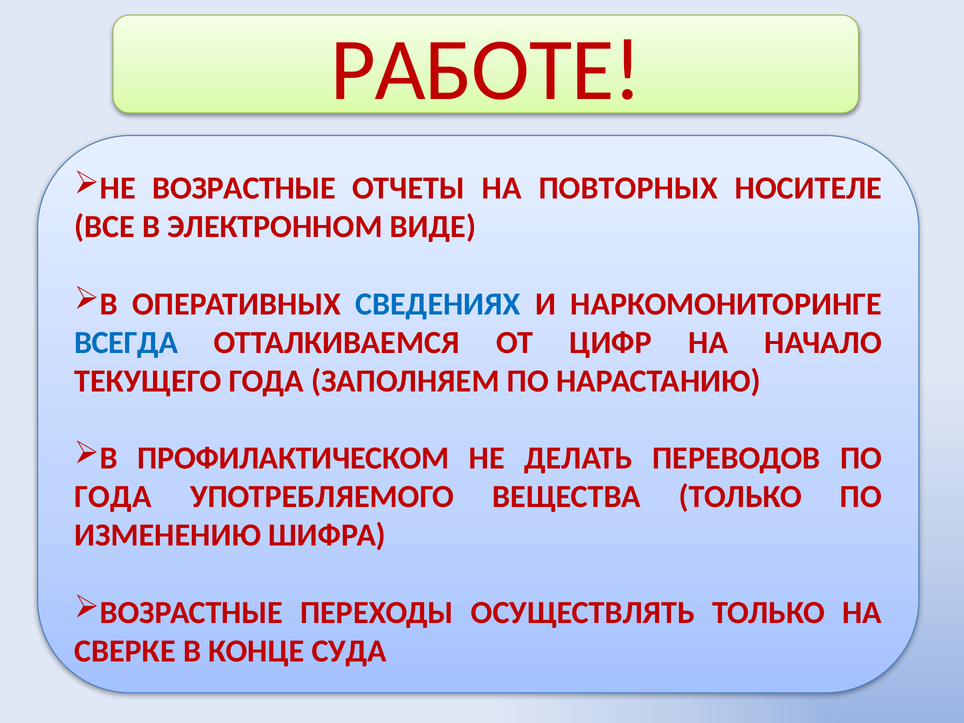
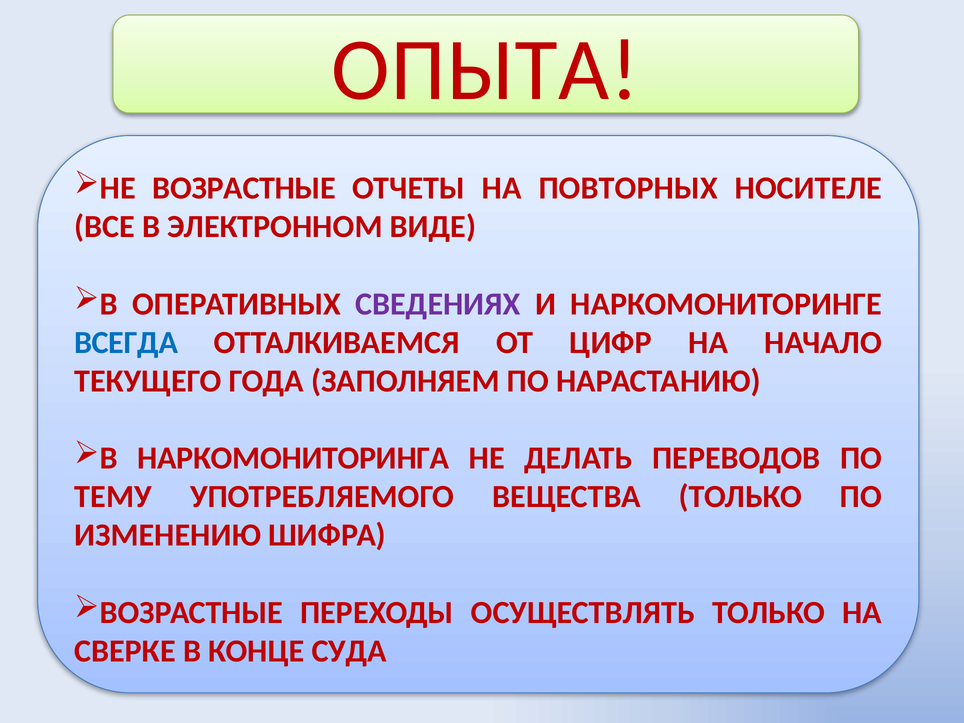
РАБОТЕ: РАБОТЕ -> ОПЫТА
СВЕДЕНИЯХ colour: blue -> purple
ПРОФИЛАКТИЧЕСКОМ: ПРОФИЛАКТИЧЕСКОМ -> НАРКОМОНИТОРИНГА
ГОДА at (113, 497): ГОДА -> ТЕМУ
